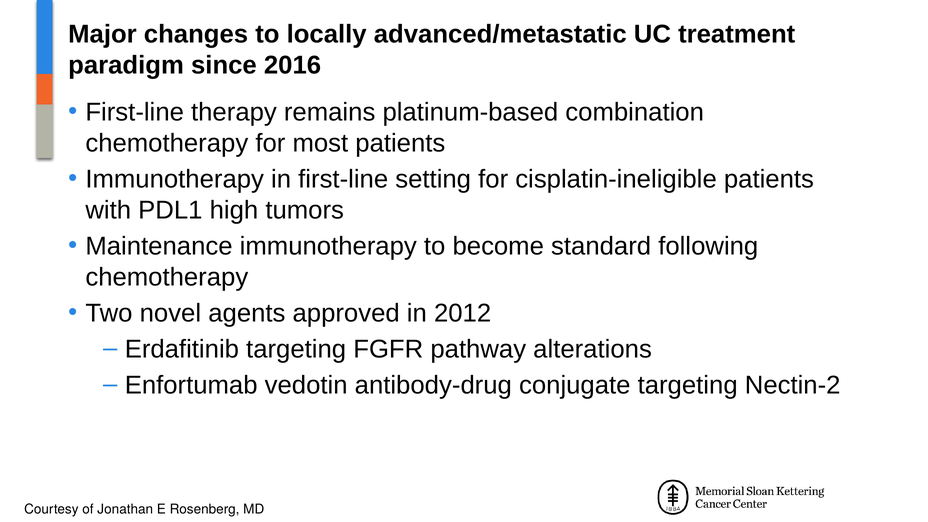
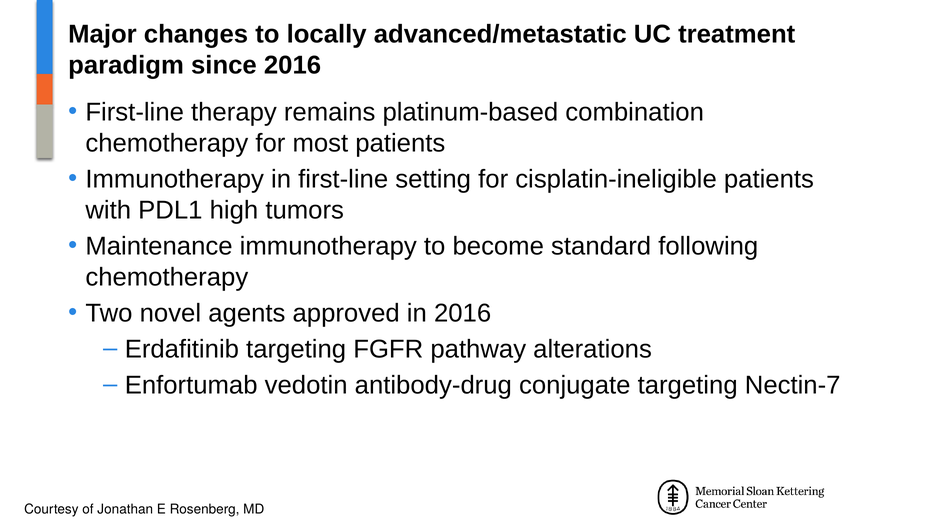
in 2012: 2012 -> 2016
Nectin-2: Nectin-2 -> Nectin-7
